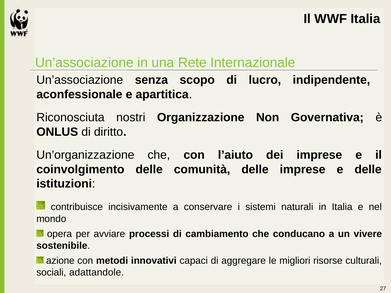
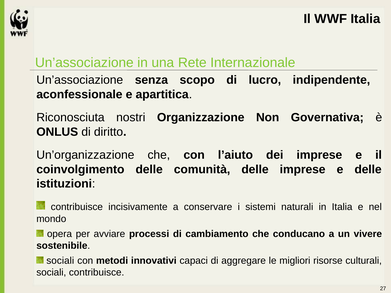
azione at (60, 261): azione -> sociali
sociali adattandole: adattandole -> contribuisce
